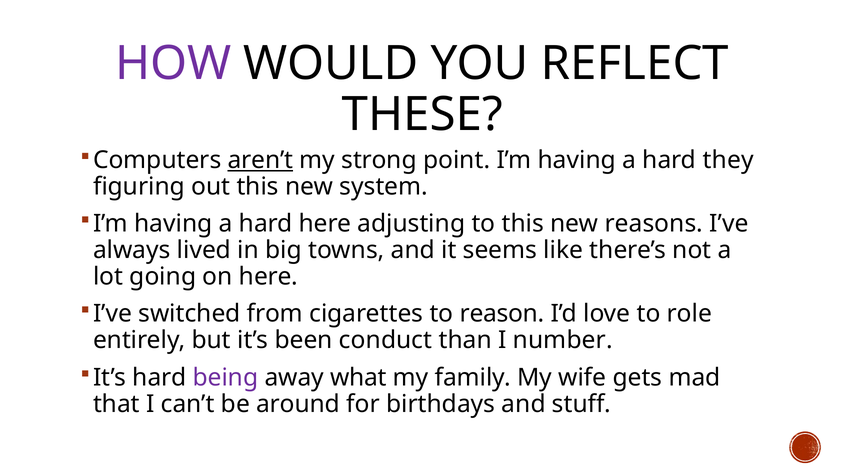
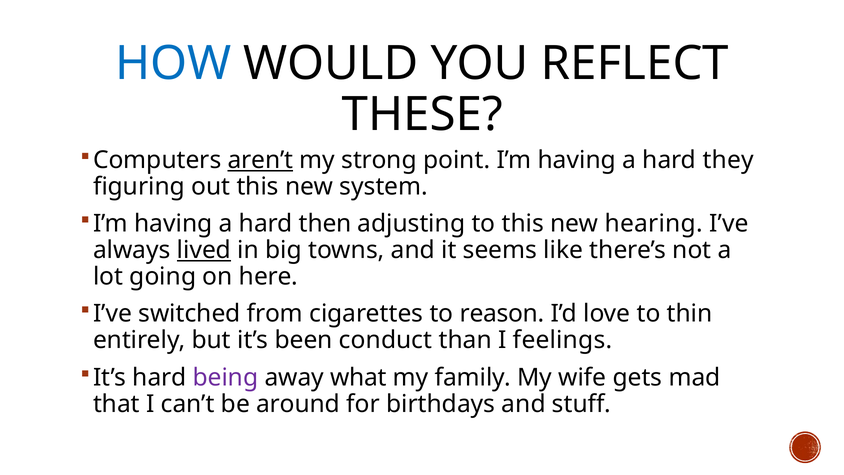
HOW colour: purple -> blue
hard here: here -> then
reasons: reasons -> hearing
lived underline: none -> present
role: role -> thin
number: number -> feelings
